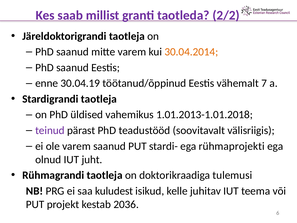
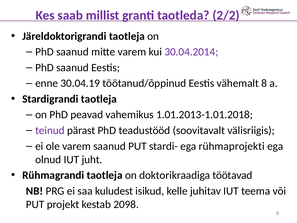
30.04.2014 colour: orange -> purple
7: 7 -> 8
üldised: üldised -> peavad
tulemusi: tulemusi -> töötavad
2036: 2036 -> 2098
